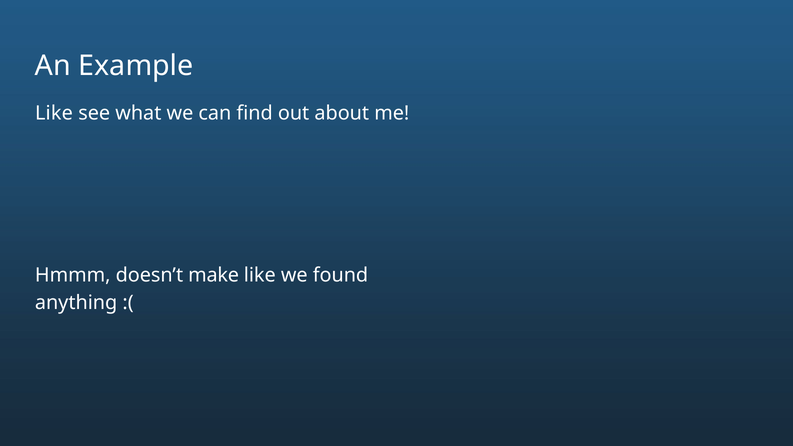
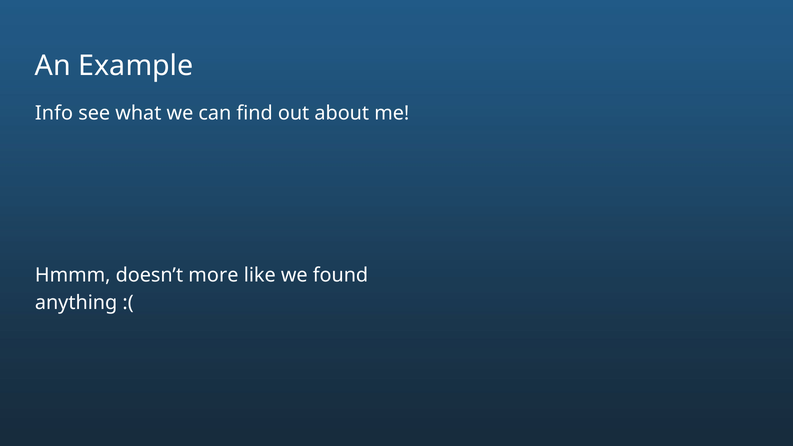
Like at (54, 113): Like -> Info
make: make -> more
